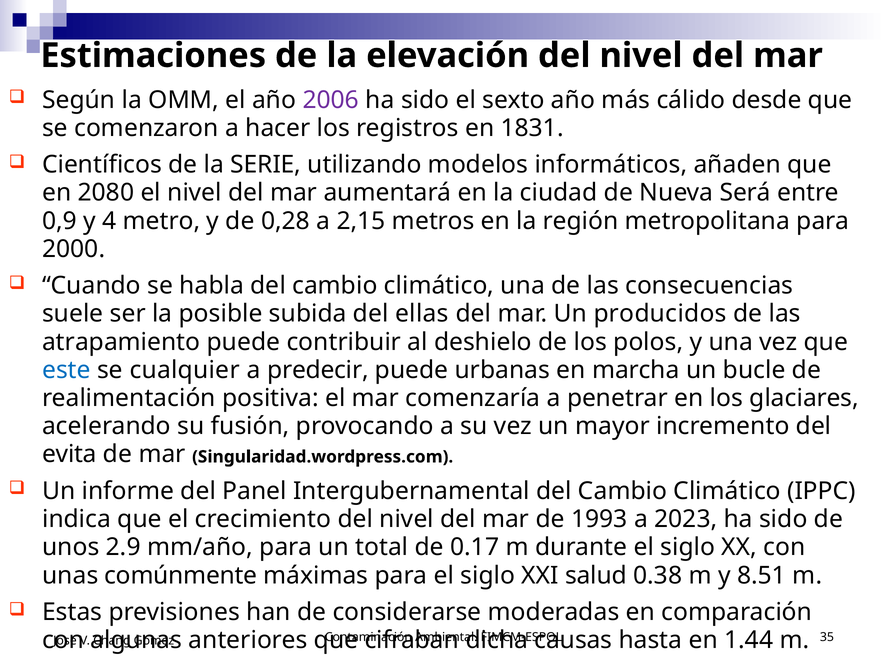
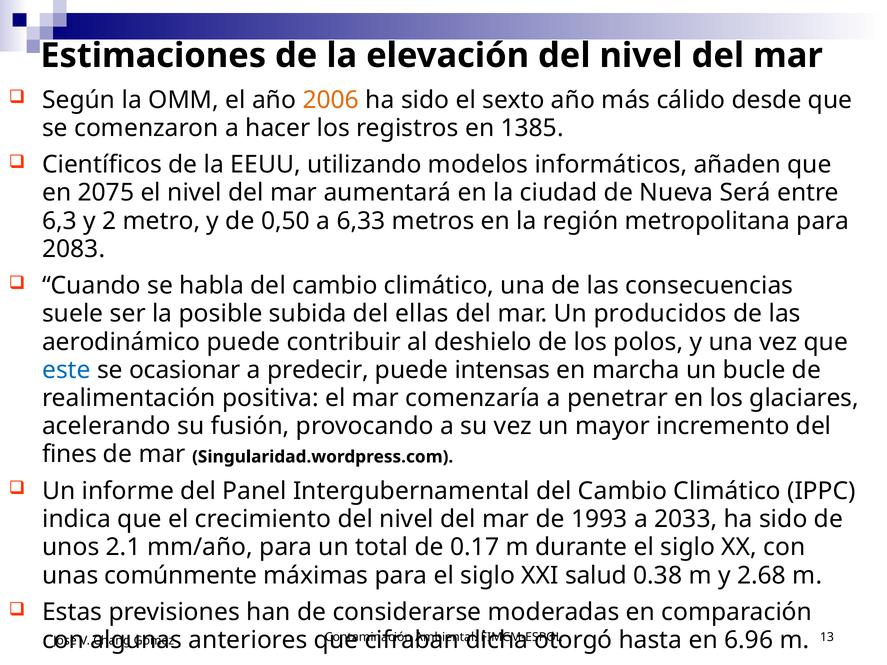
2006 colour: purple -> orange
1831: 1831 -> 1385
SERIE: SERIE -> EEUU
2080: 2080 -> 2075
0,9: 0,9 -> 6,3
4: 4 -> 2
0,28: 0,28 -> 0,50
2,15: 2,15 -> 6,33
2000: 2000 -> 2083
atrapamiento: atrapamiento -> aerodinámico
cualquier: cualquier -> ocasionar
urbanas: urbanas -> intensas
evita: evita -> fines
2023: 2023 -> 2033
2.9: 2.9 -> 2.1
8.51: 8.51 -> 2.68
causas: causas -> otorgó
1.44: 1.44 -> 6.96
35: 35 -> 13
